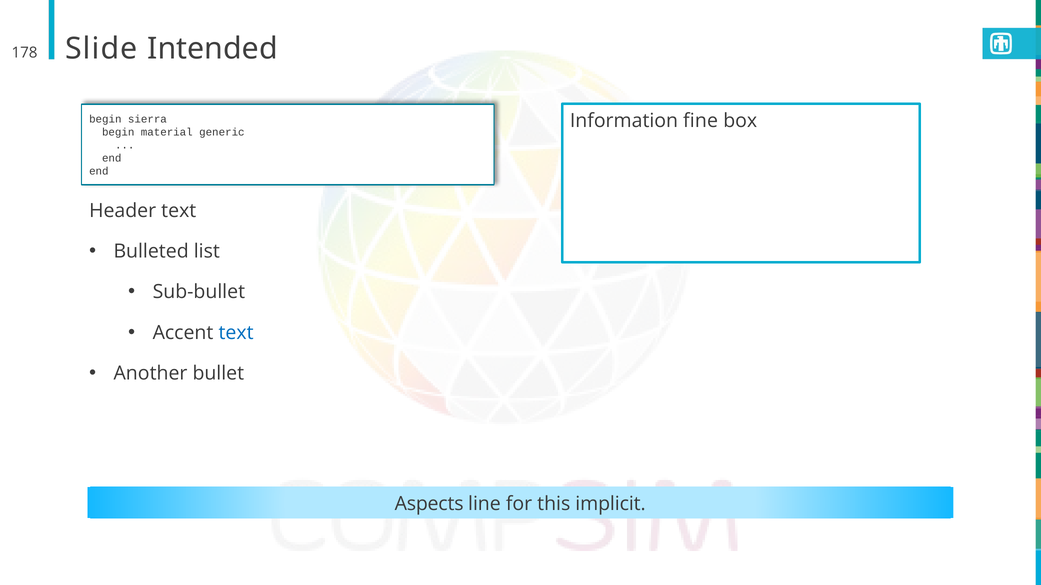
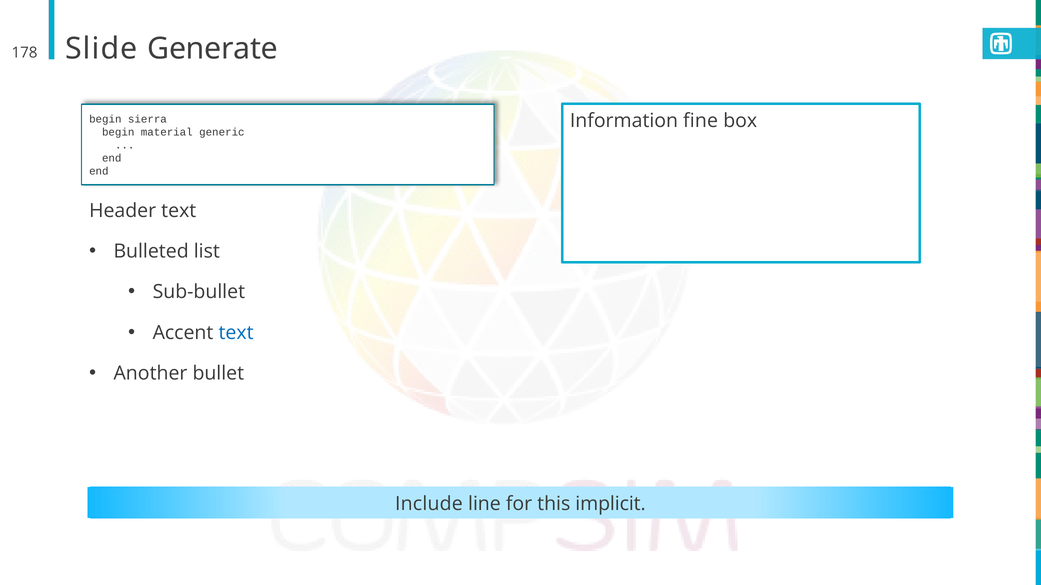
Intended: Intended -> Generate
Aspects: Aspects -> Include
